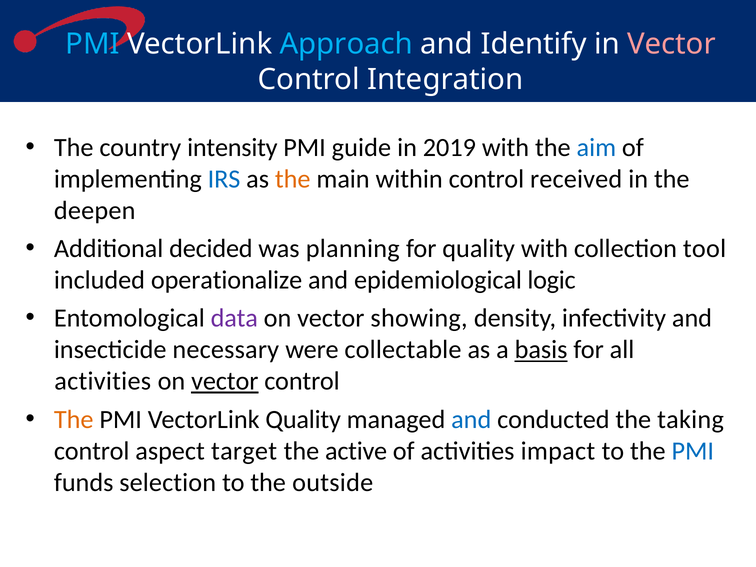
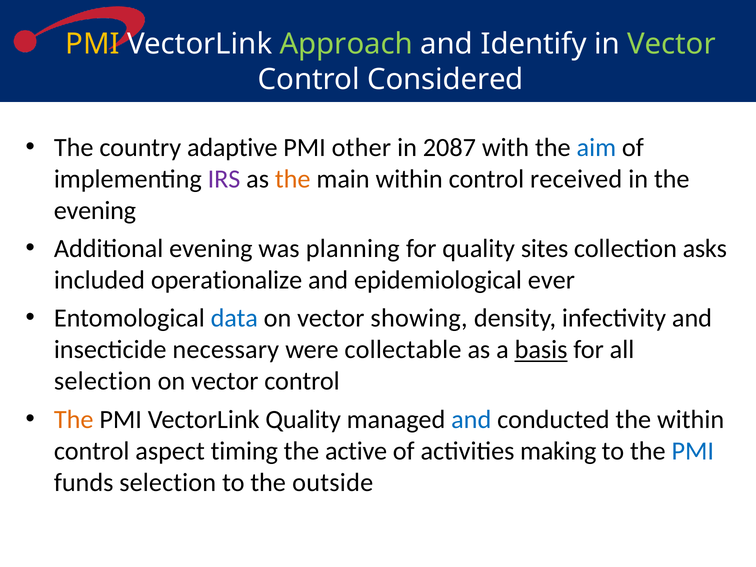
PMI at (93, 44) colour: light blue -> yellow
Approach colour: light blue -> light green
Vector at (672, 44) colour: pink -> light green
Integration: Integration -> Considered
intensity: intensity -> adaptive
guide: guide -> other
2019: 2019 -> 2087
IRS colour: blue -> purple
deepen at (95, 210): deepen -> evening
Additional decided: decided -> evening
quality with: with -> sites
tool: tool -> asks
logic: logic -> ever
data colour: purple -> blue
activities at (103, 381): activities -> selection
vector at (225, 381) underline: present -> none
the taking: taking -> within
target: target -> timing
impact: impact -> making
